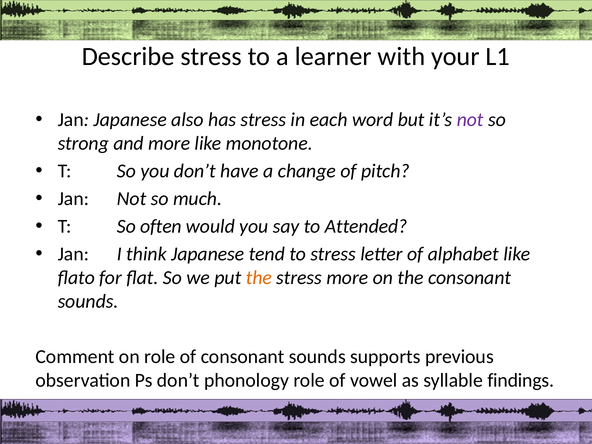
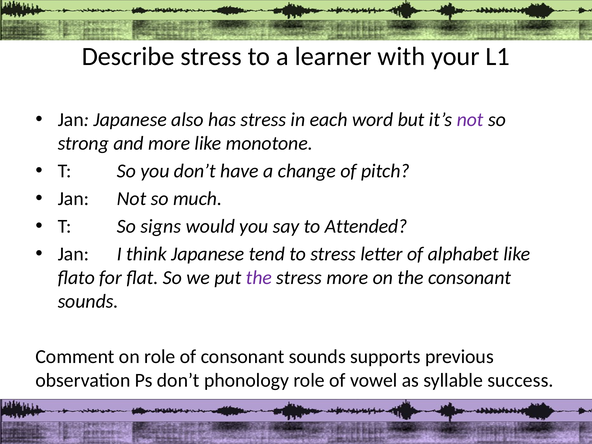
often: often -> signs
the at (259, 278) colour: orange -> purple
findings: findings -> success
